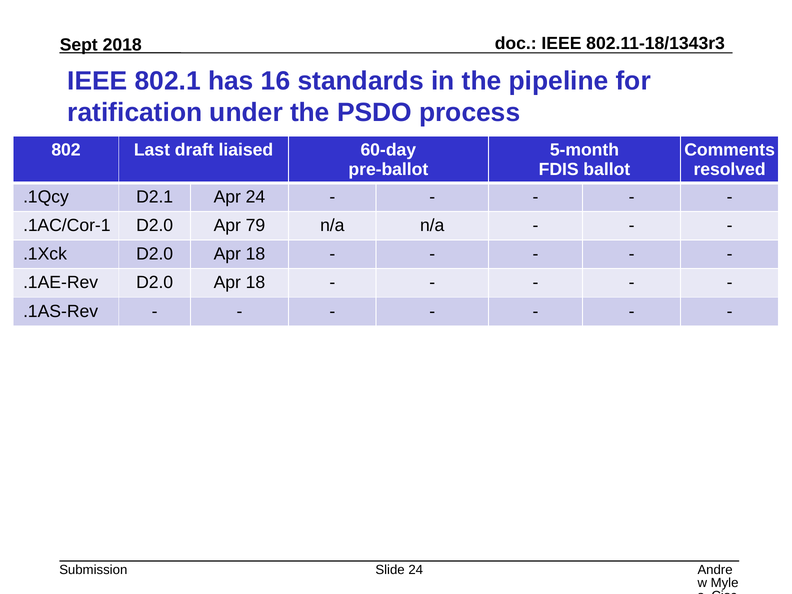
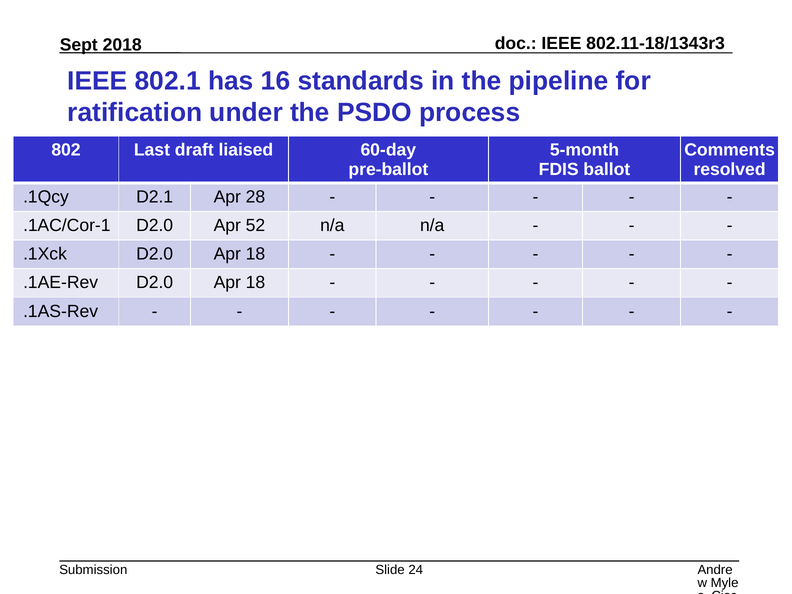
Apr 24: 24 -> 28
79: 79 -> 52
